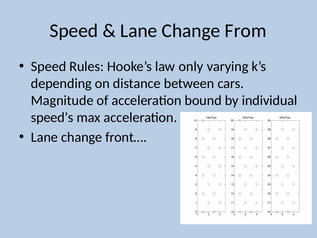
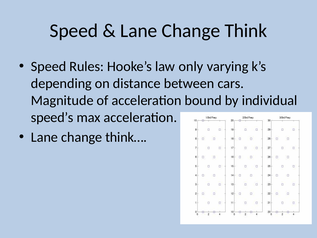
From: From -> Think
front…: front… -> think…
